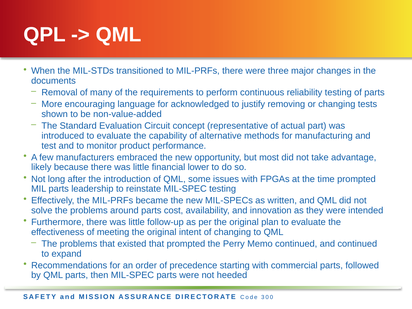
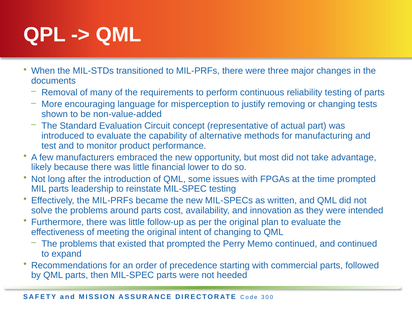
acknowledged: acknowledged -> misperception
